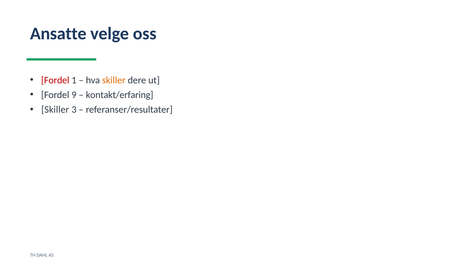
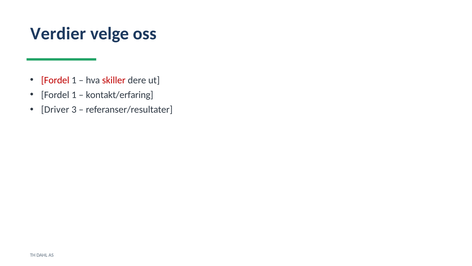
Ansatte: Ansatte -> Verdier
skiller at (114, 80) colour: orange -> red
9 at (74, 95): 9 -> 1
Skiller at (55, 109): Skiller -> Driver
